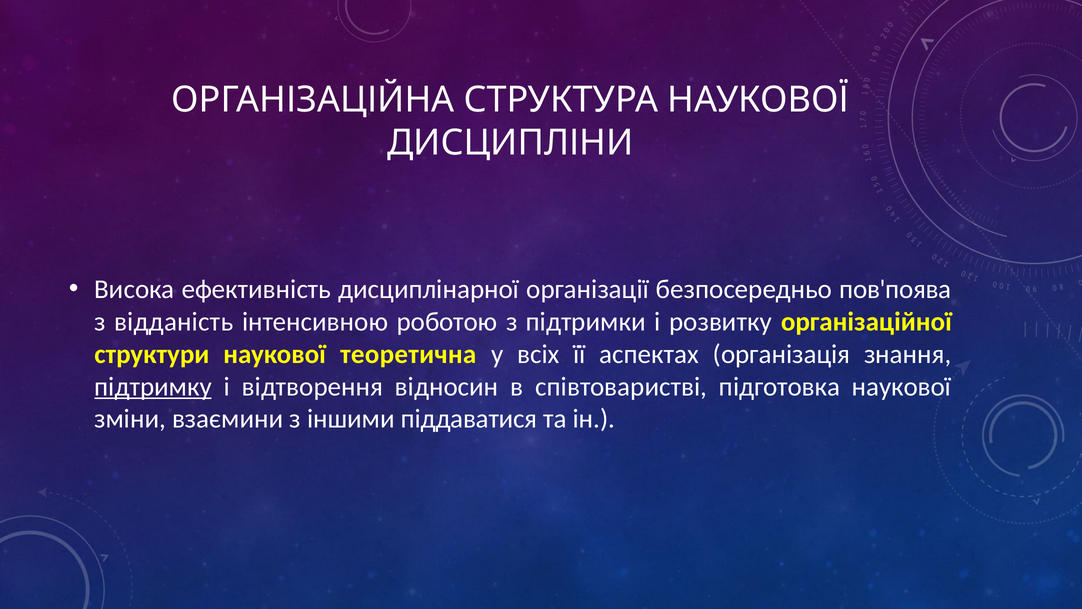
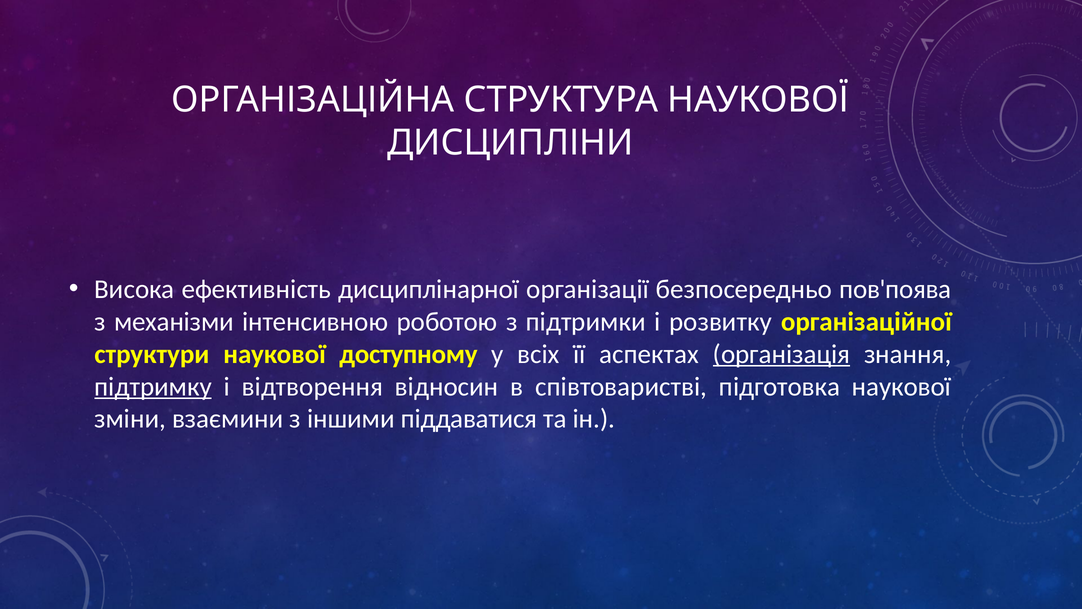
відданість: відданість -> механізми
теоретична: теоретична -> доступному
організація underline: none -> present
